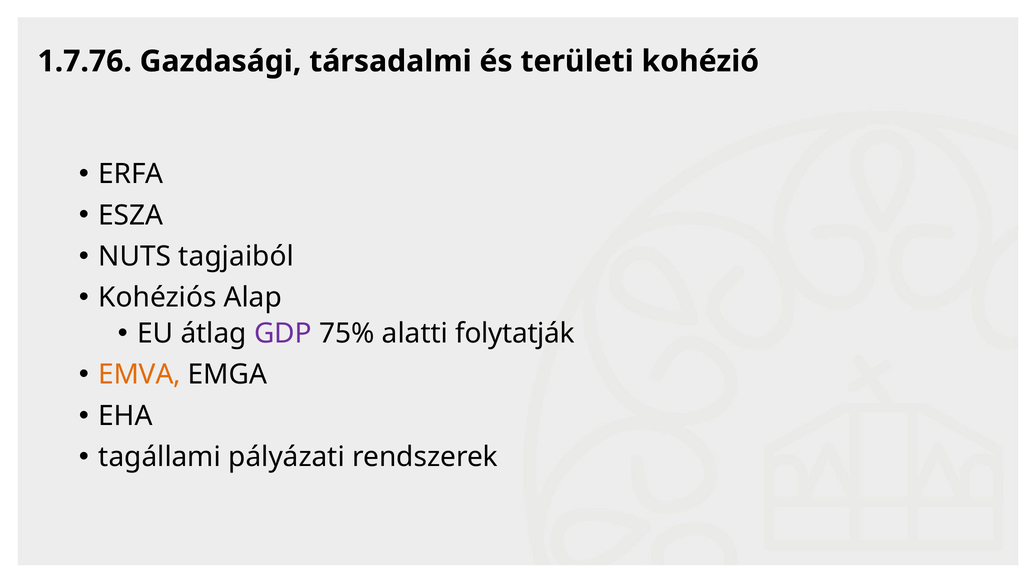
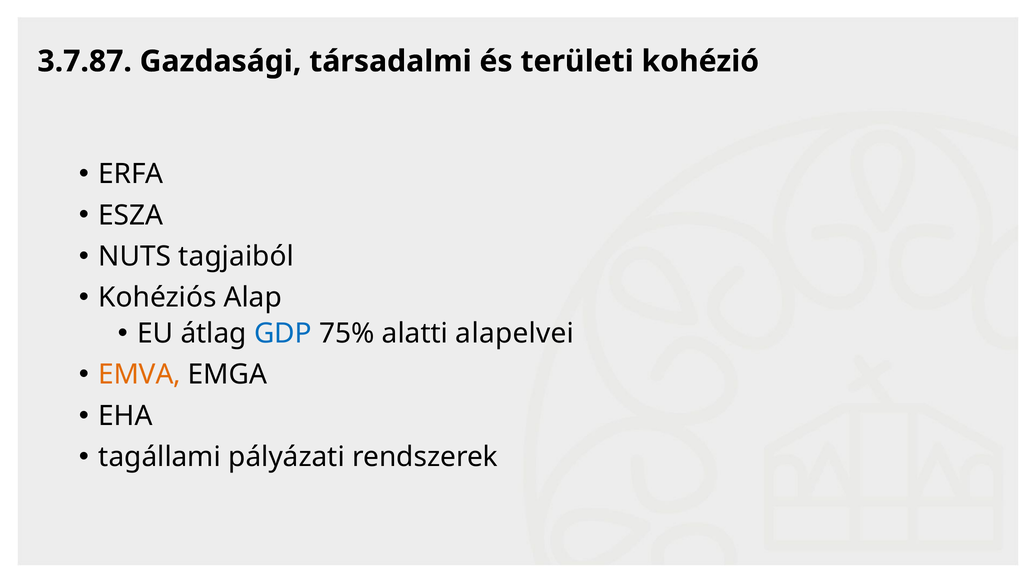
1.7.76: 1.7.76 -> 3.7.87
GDP colour: purple -> blue
folytatják: folytatják -> alapelvei
